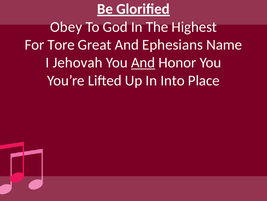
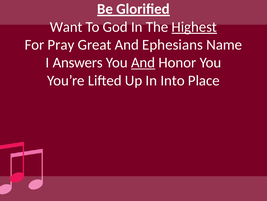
Obey: Obey -> Want
Highest underline: none -> present
Tore: Tore -> Pray
Jehovah: Jehovah -> Answers
